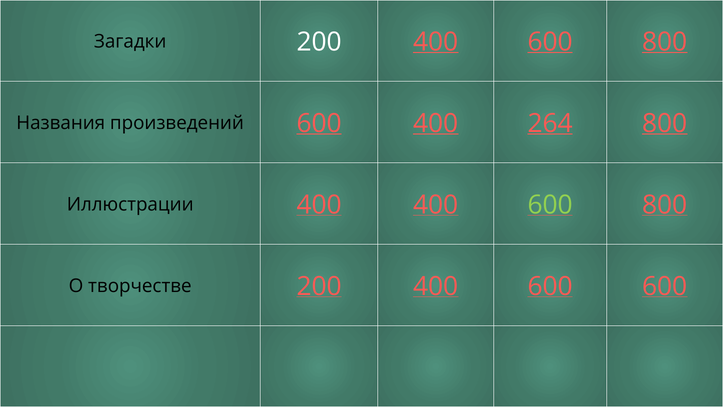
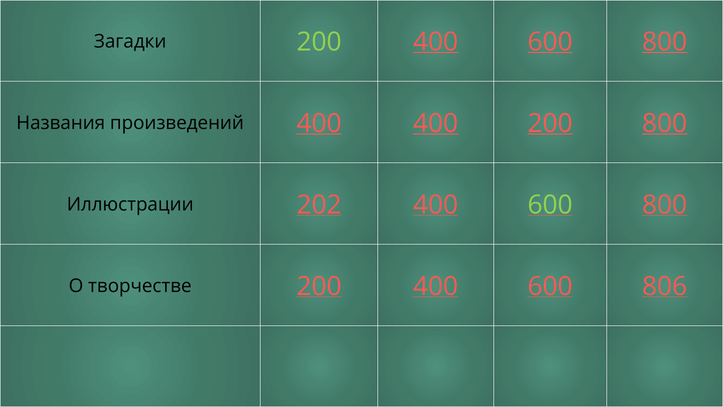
200 at (319, 42) colour: white -> light green
600 at (319, 124): 600 -> 400
400 264: 264 -> 200
400 at (319, 205): 400 -> 202
200 400 600 600: 600 -> 806
